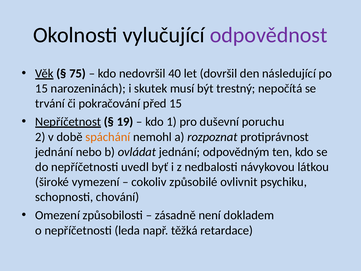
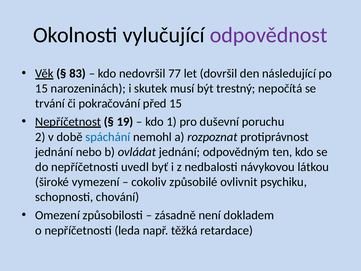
75: 75 -> 83
40: 40 -> 77
spáchání colour: orange -> blue
